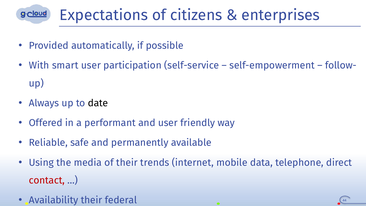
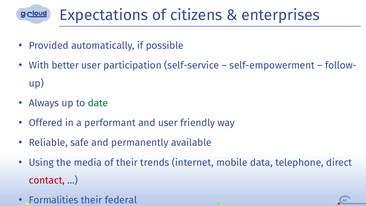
smart: smart -> better
date colour: black -> green
Availability: Availability -> Formalities
